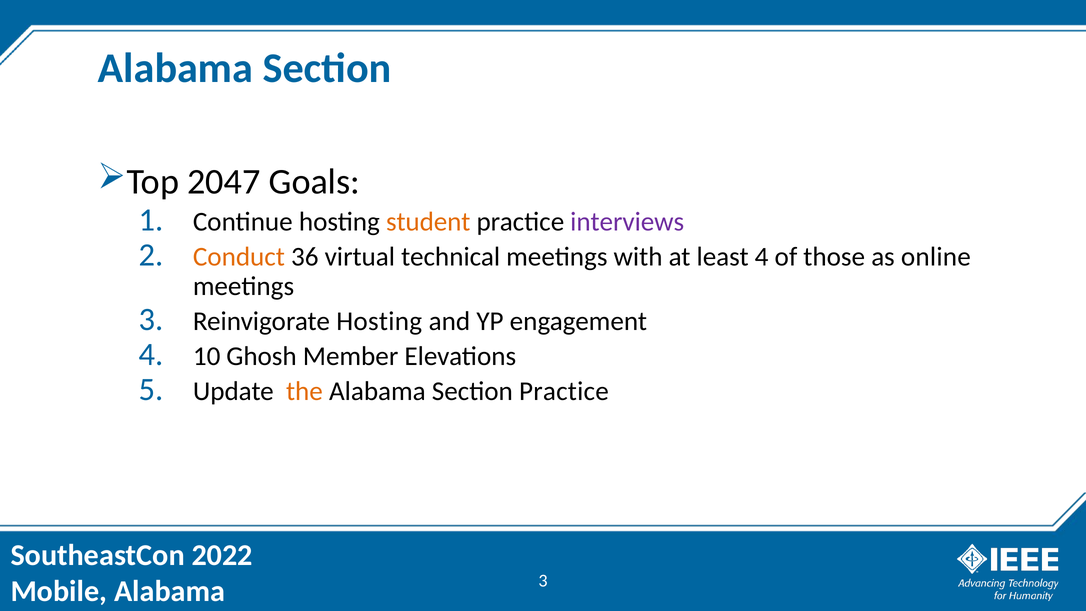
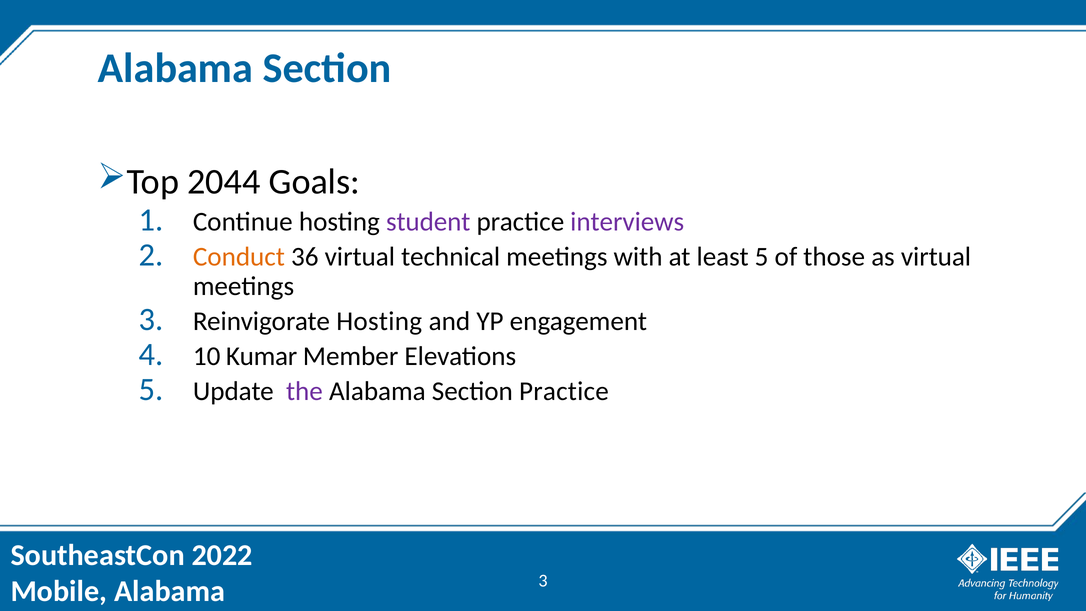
2047: 2047 -> 2044
student colour: orange -> purple
least 4: 4 -> 5
as online: online -> virtual
Ghosh: Ghosh -> Kumar
the colour: orange -> purple
